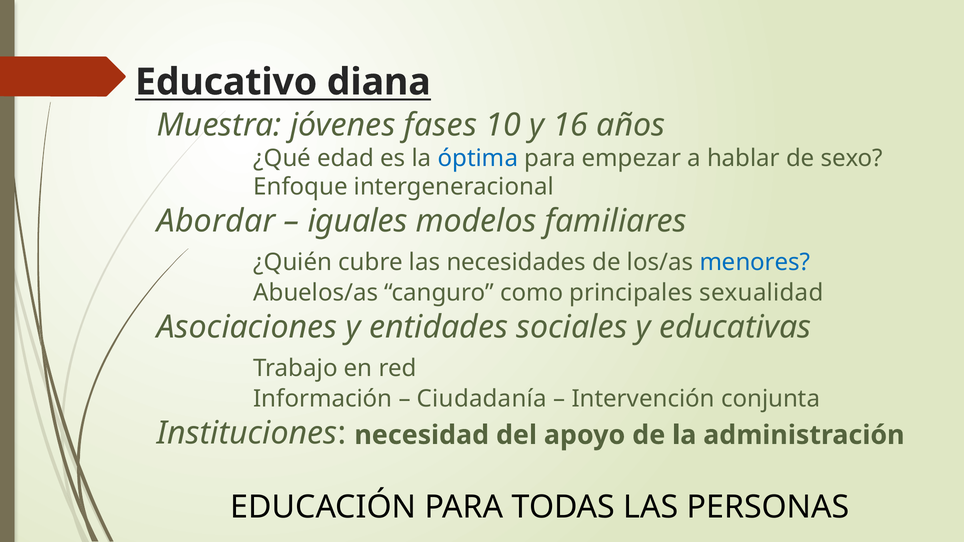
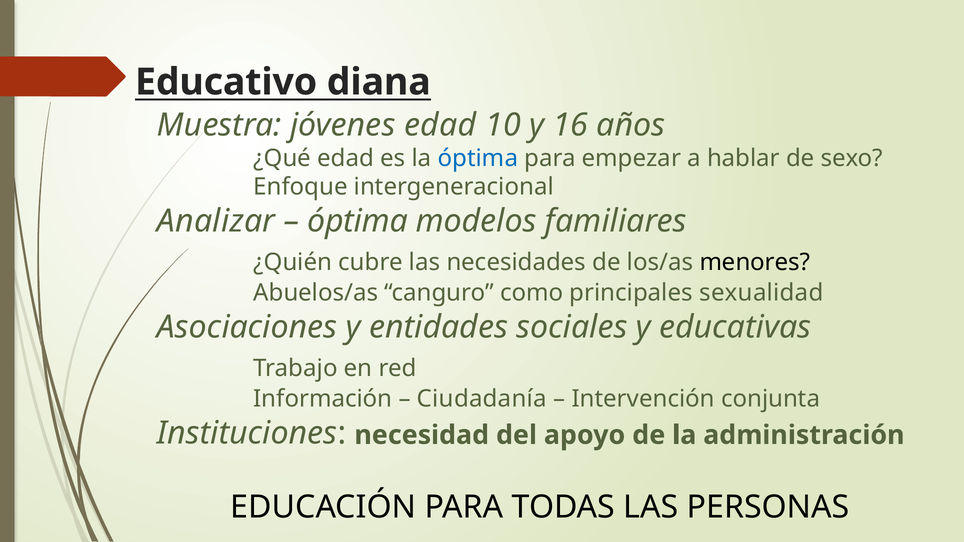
jóvenes fases: fases -> edad
Abordar: Abordar -> Analizar
iguales at (358, 221): iguales -> óptima
menores colour: blue -> black
